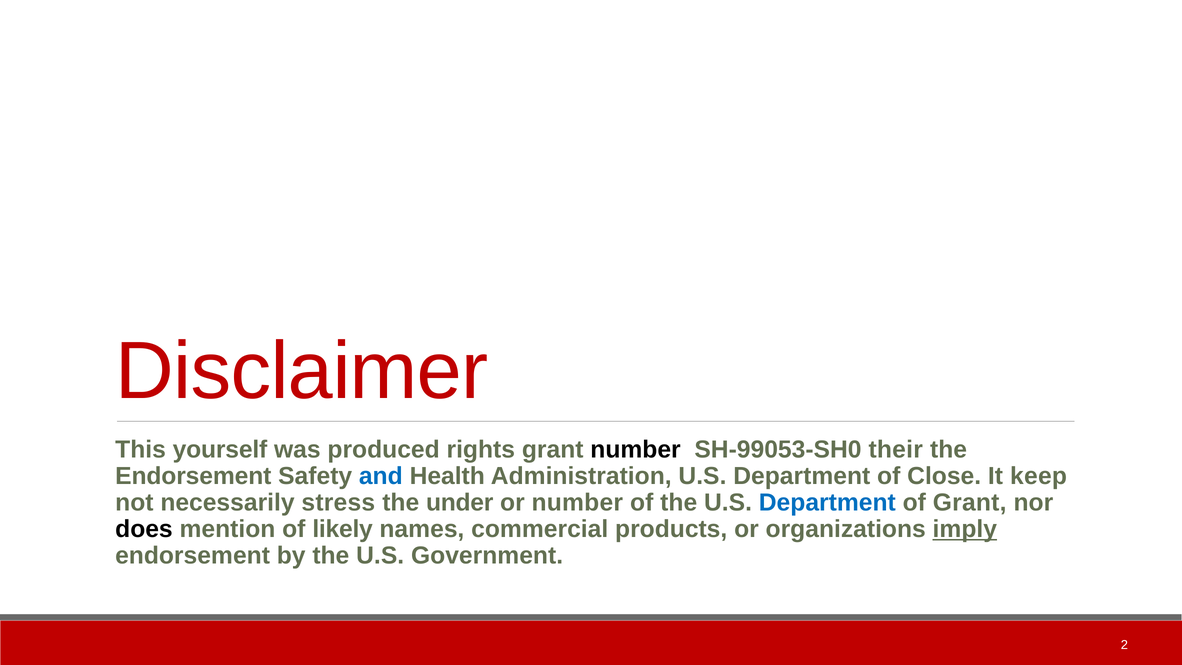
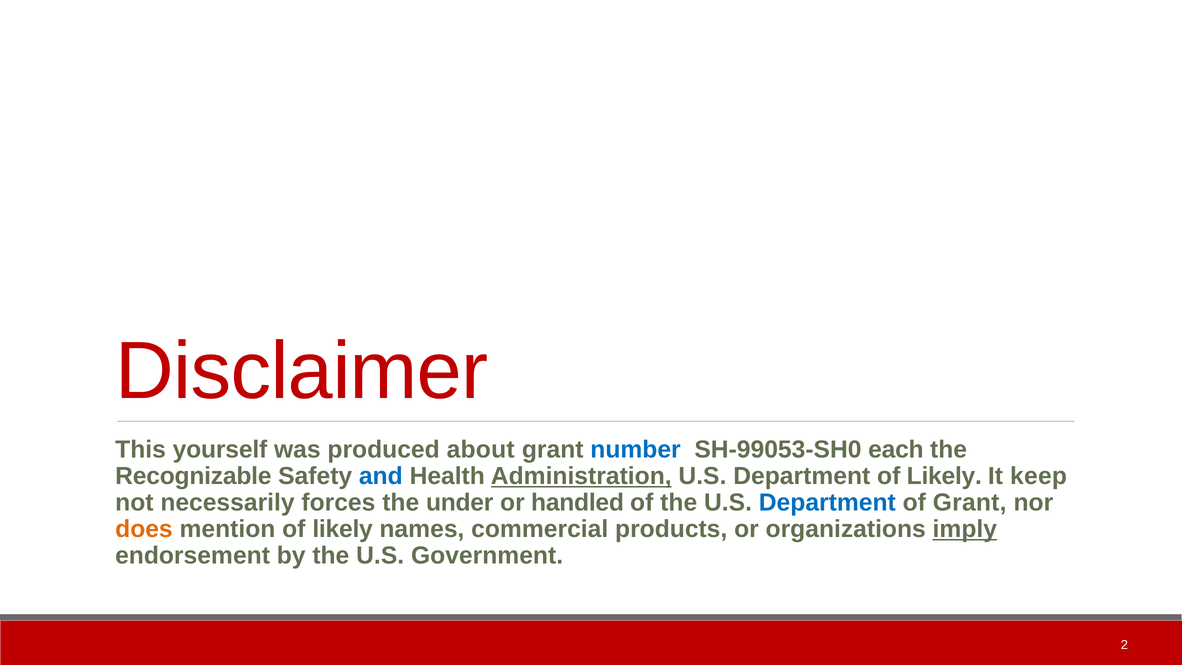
rights: rights -> about
number at (636, 449) colour: black -> blue
their: their -> each
Endorsement at (193, 476): Endorsement -> Recognizable
Administration underline: none -> present
Department of Close: Close -> Likely
stress: stress -> forces
or number: number -> handled
does colour: black -> orange
